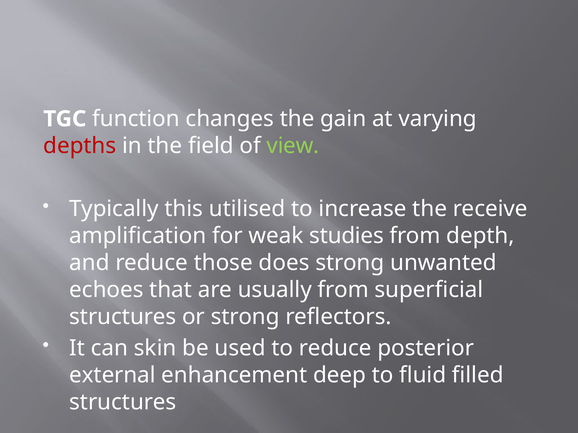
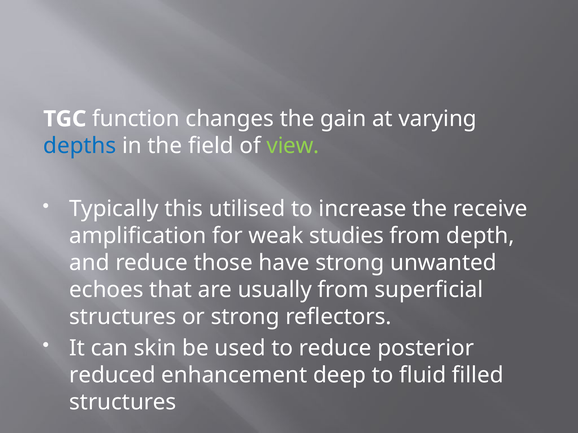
depths colour: red -> blue
does: does -> have
external: external -> reduced
